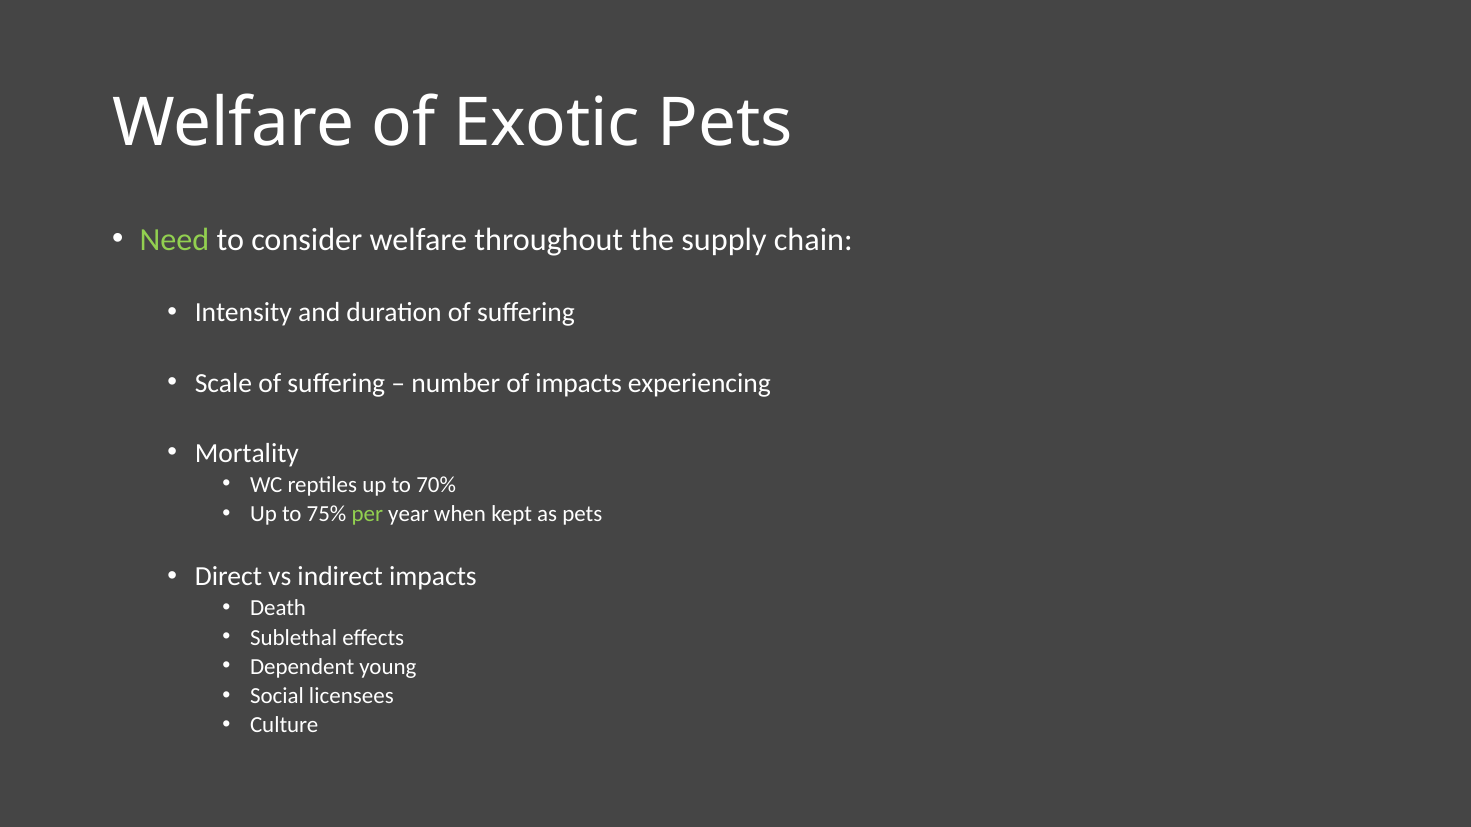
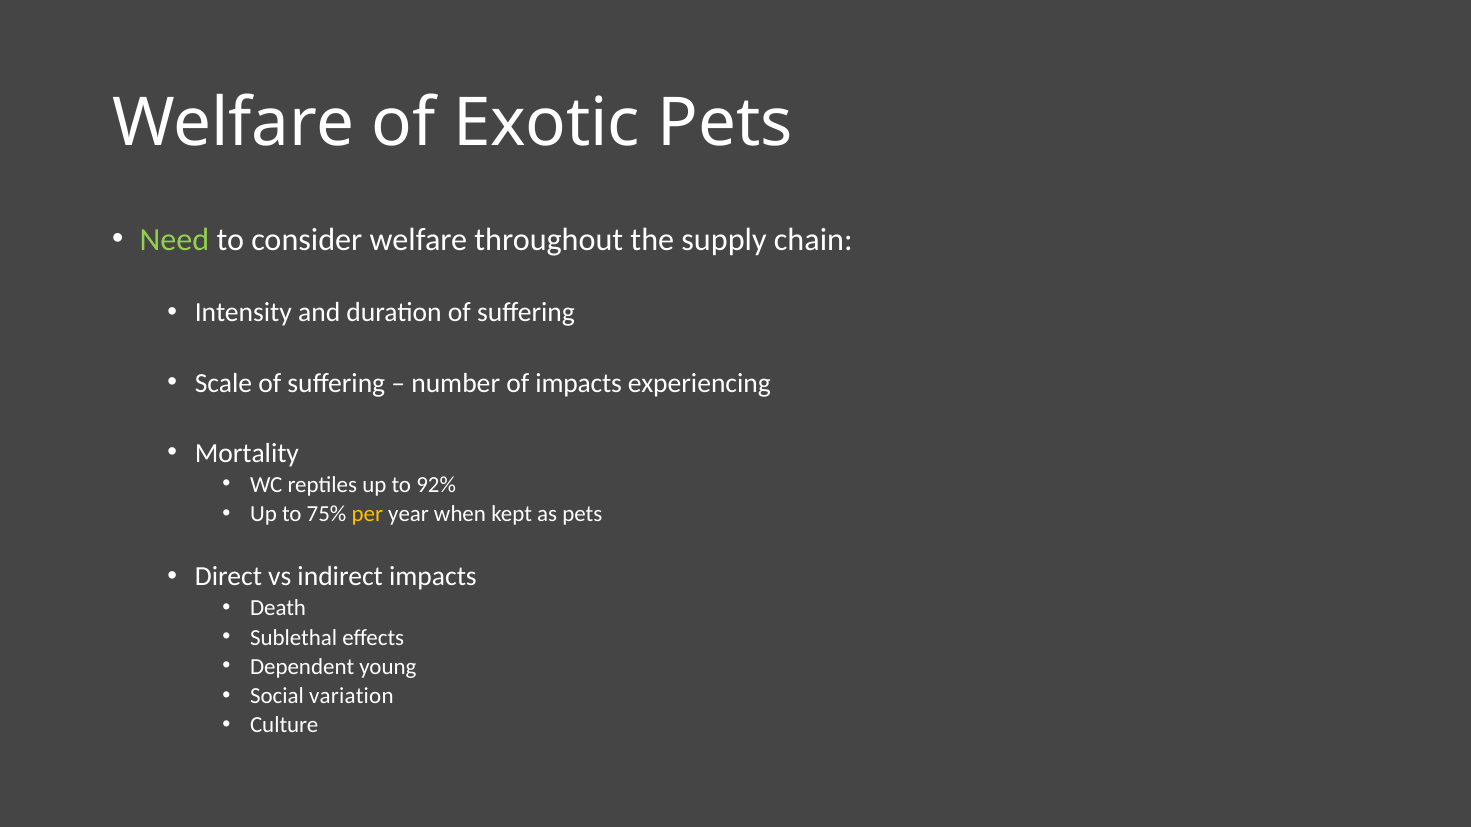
70%: 70% -> 92%
per colour: light green -> yellow
licensees: licensees -> variation
